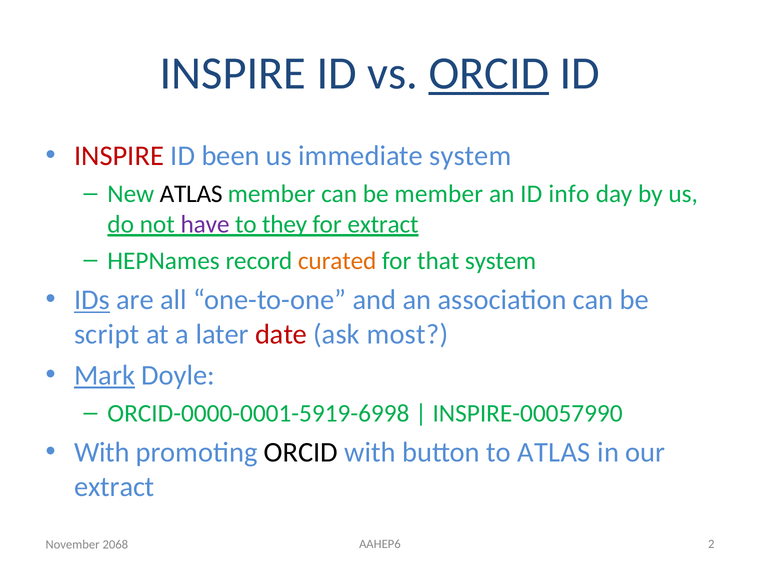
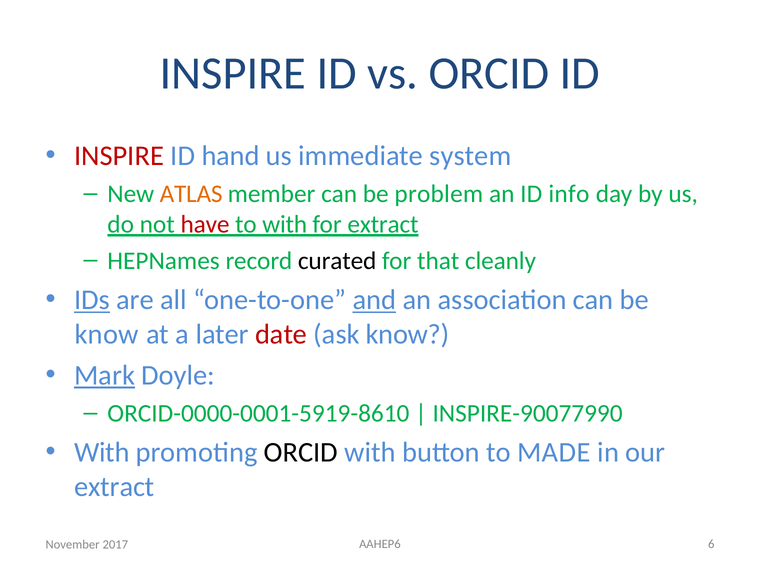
ORCID at (489, 74) underline: present -> none
been: been -> hand
ATLAS at (191, 194) colour: black -> orange
be member: member -> problem
have colour: purple -> red
to they: they -> with
curated colour: orange -> black
that system: system -> cleanly
and underline: none -> present
script at (107, 334): script -> know
ask most: most -> know
ORCID-0000-0001-5919-6998: ORCID-0000-0001-5919-6998 -> ORCID-0000-0001-5919-8610
INSPIRE-00057990: INSPIRE-00057990 -> INSPIRE-90077990
to ATLAS: ATLAS -> MADE
2: 2 -> 6
2068: 2068 -> 2017
